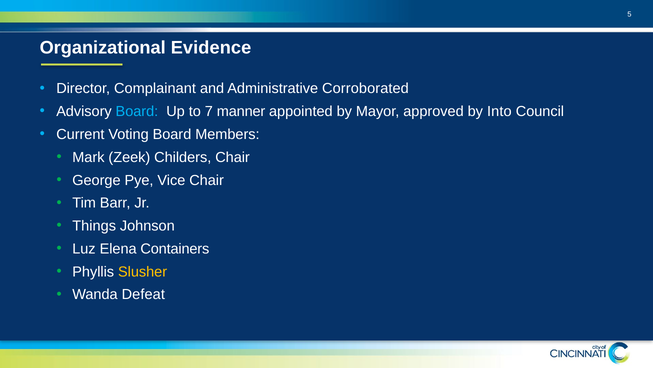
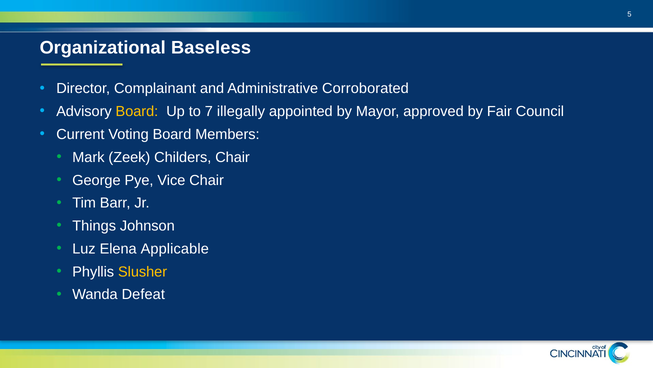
Evidence: Evidence -> Baseless
Board at (137, 111) colour: light blue -> yellow
manner: manner -> illegally
Into: Into -> Fair
Containers: Containers -> Applicable
